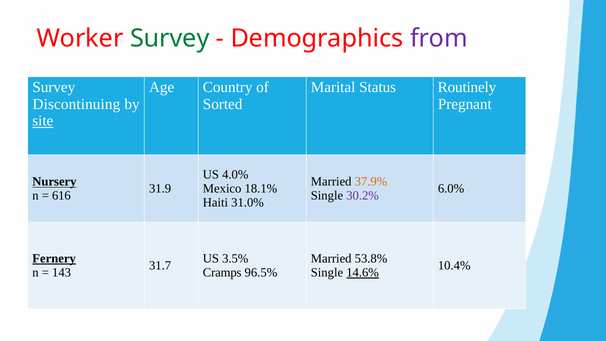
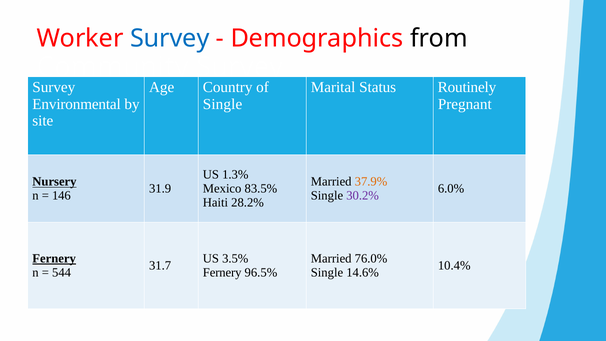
Survey at (170, 38) colour: green -> blue
from colour: purple -> black
Discontinuing: Discontinuing -> Environmental
Sorted at (223, 104): Sorted -> Single
site underline: present -> none
4.0%: 4.0% -> 1.3%
18.1%: 18.1% -> 83.5%
616: 616 -> 146
31.0%: 31.0% -> 28.2%
53.8%: 53.8% -> 76.0%
143: 143 -> 544
Cramps at (222, 273): Cramps -> Fernery
14.6% underline: present -> none
